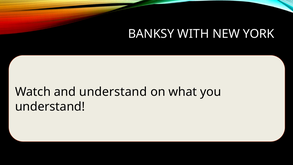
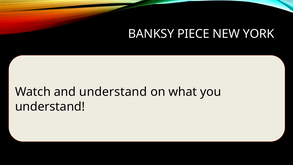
WITH: WITH -> PIECE
